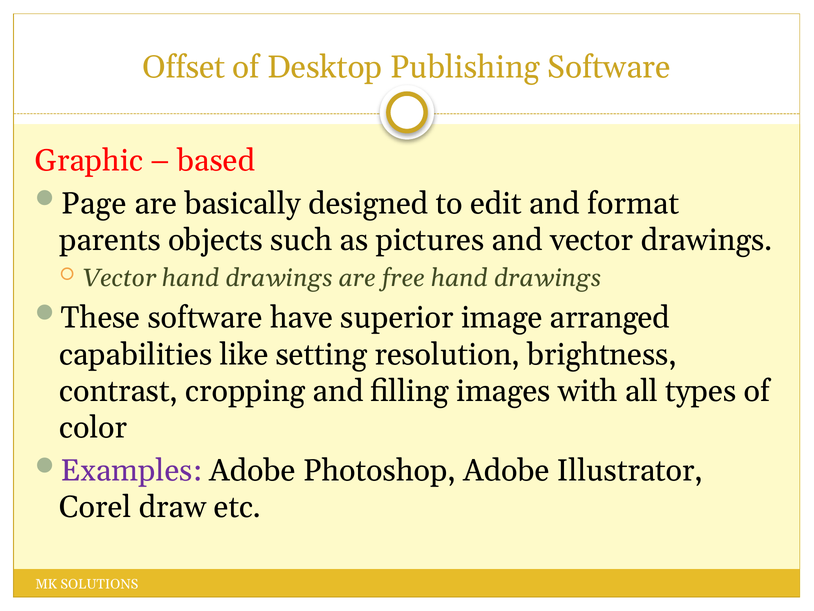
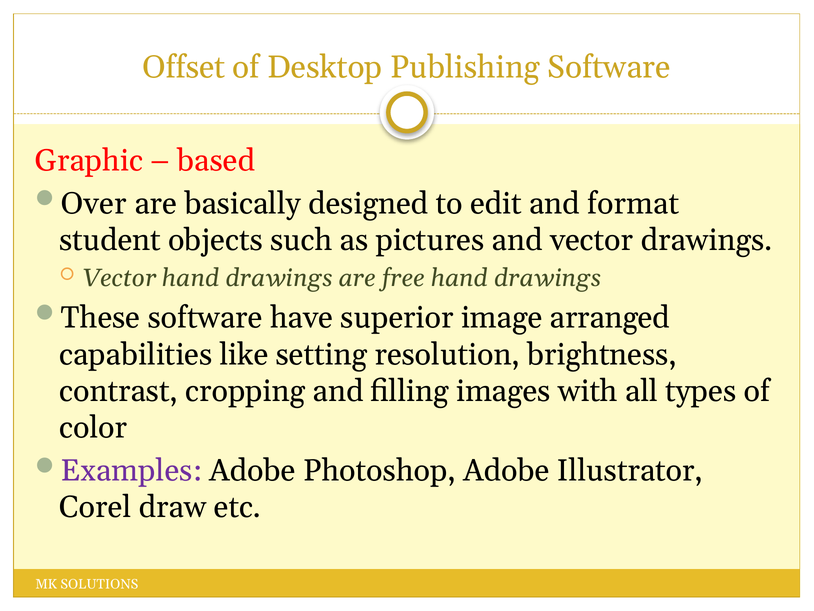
Page: Page -> Over
parents: parents -> student
